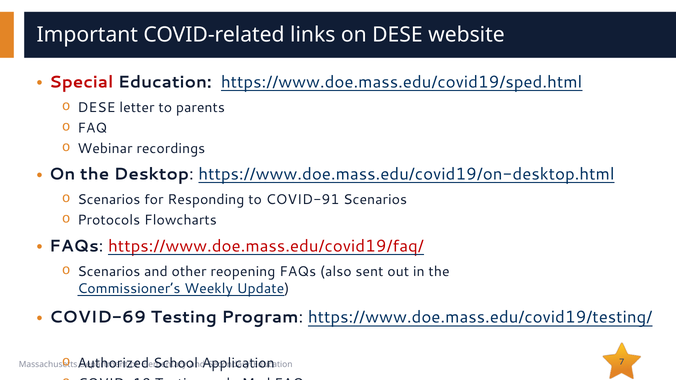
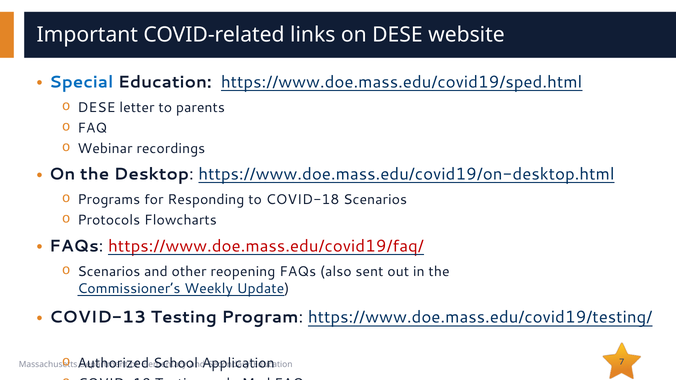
Special colour: red -> blue
Scenarios at (109, 200): Scenarios -> Programs
COVID-91: COVID-91 -> COVID-18
COVID-69: COVID-69 -> COVID-13
